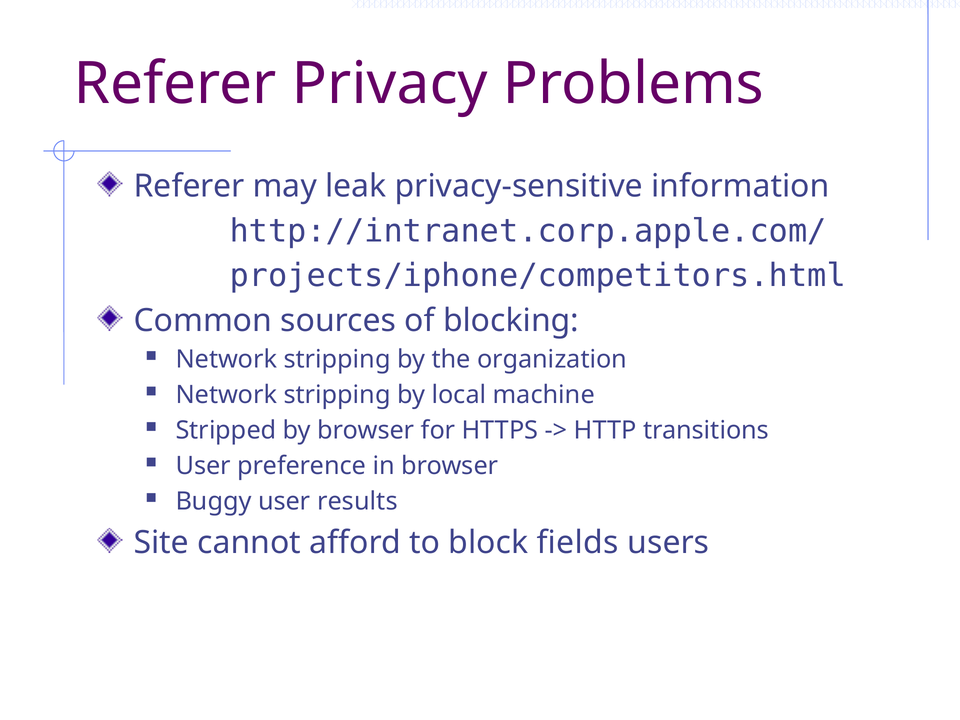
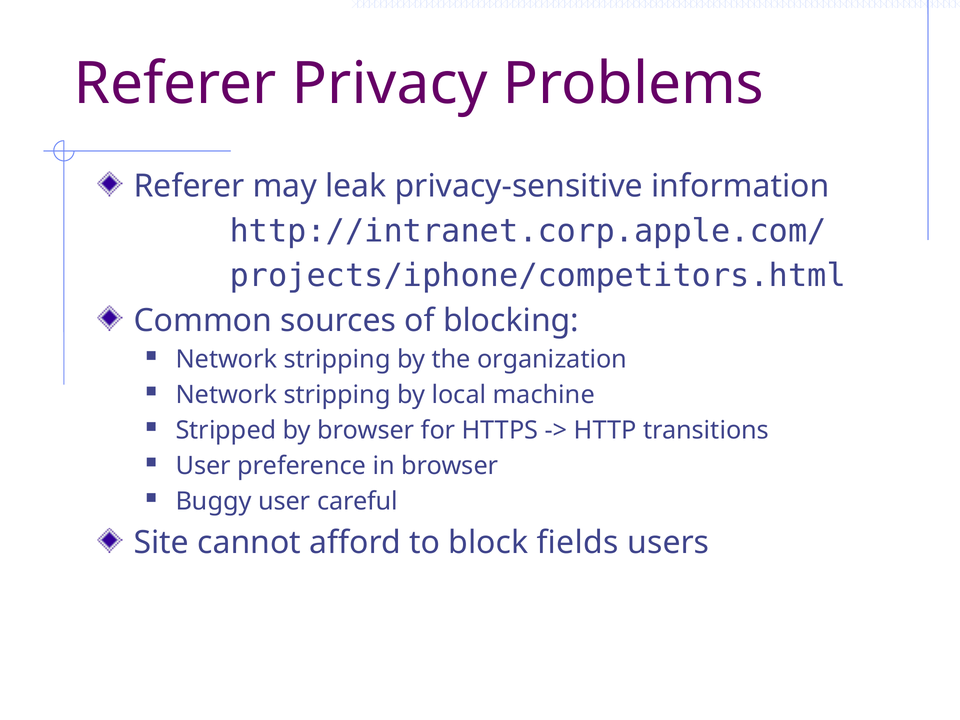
results: results -> careful
